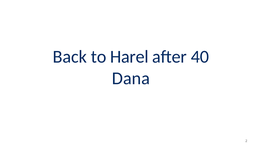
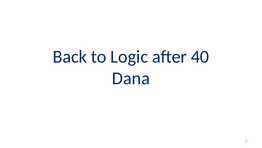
Harel: Harel -> Logic
